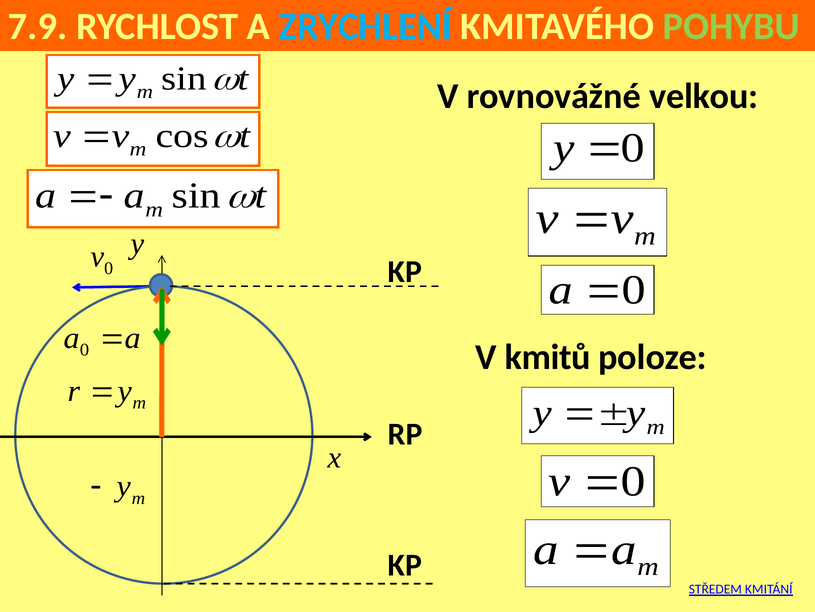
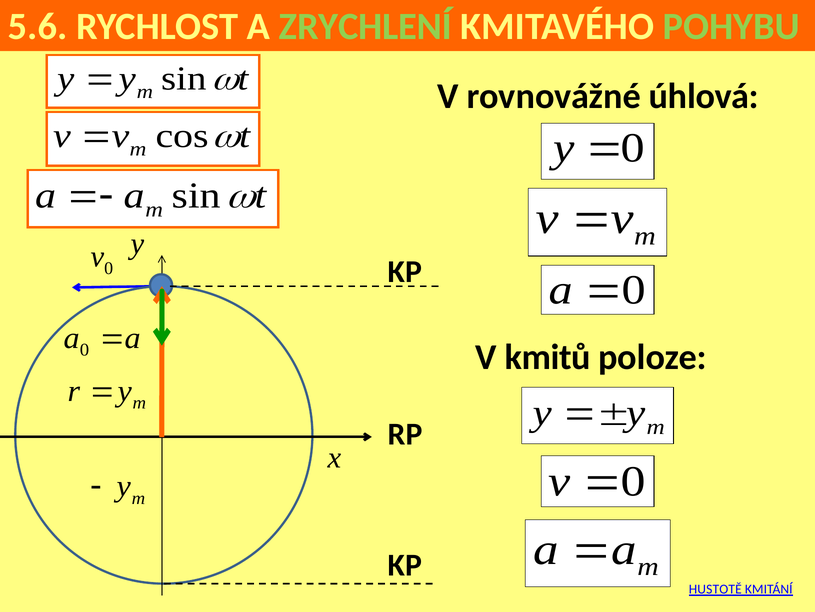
7.9: 7.9 -> 5.6
ZRYCHLENÍ colour: light blue -> light green
velkou: velkou -> úhlová
STŘEDEM: STŘEDEM -> HUSTOTĚ
